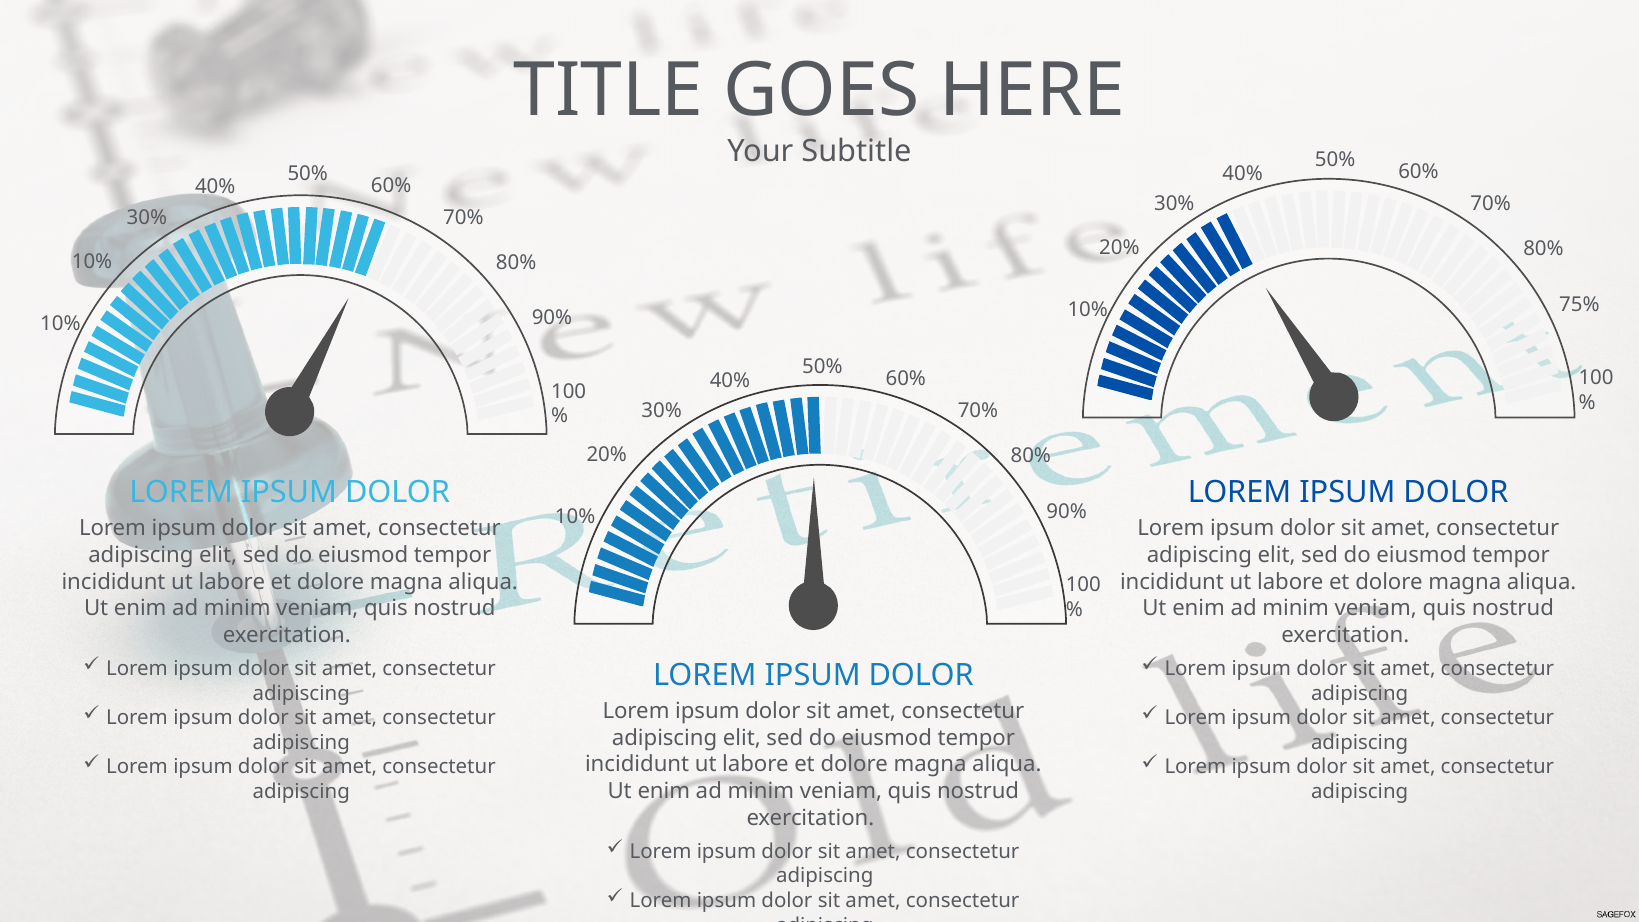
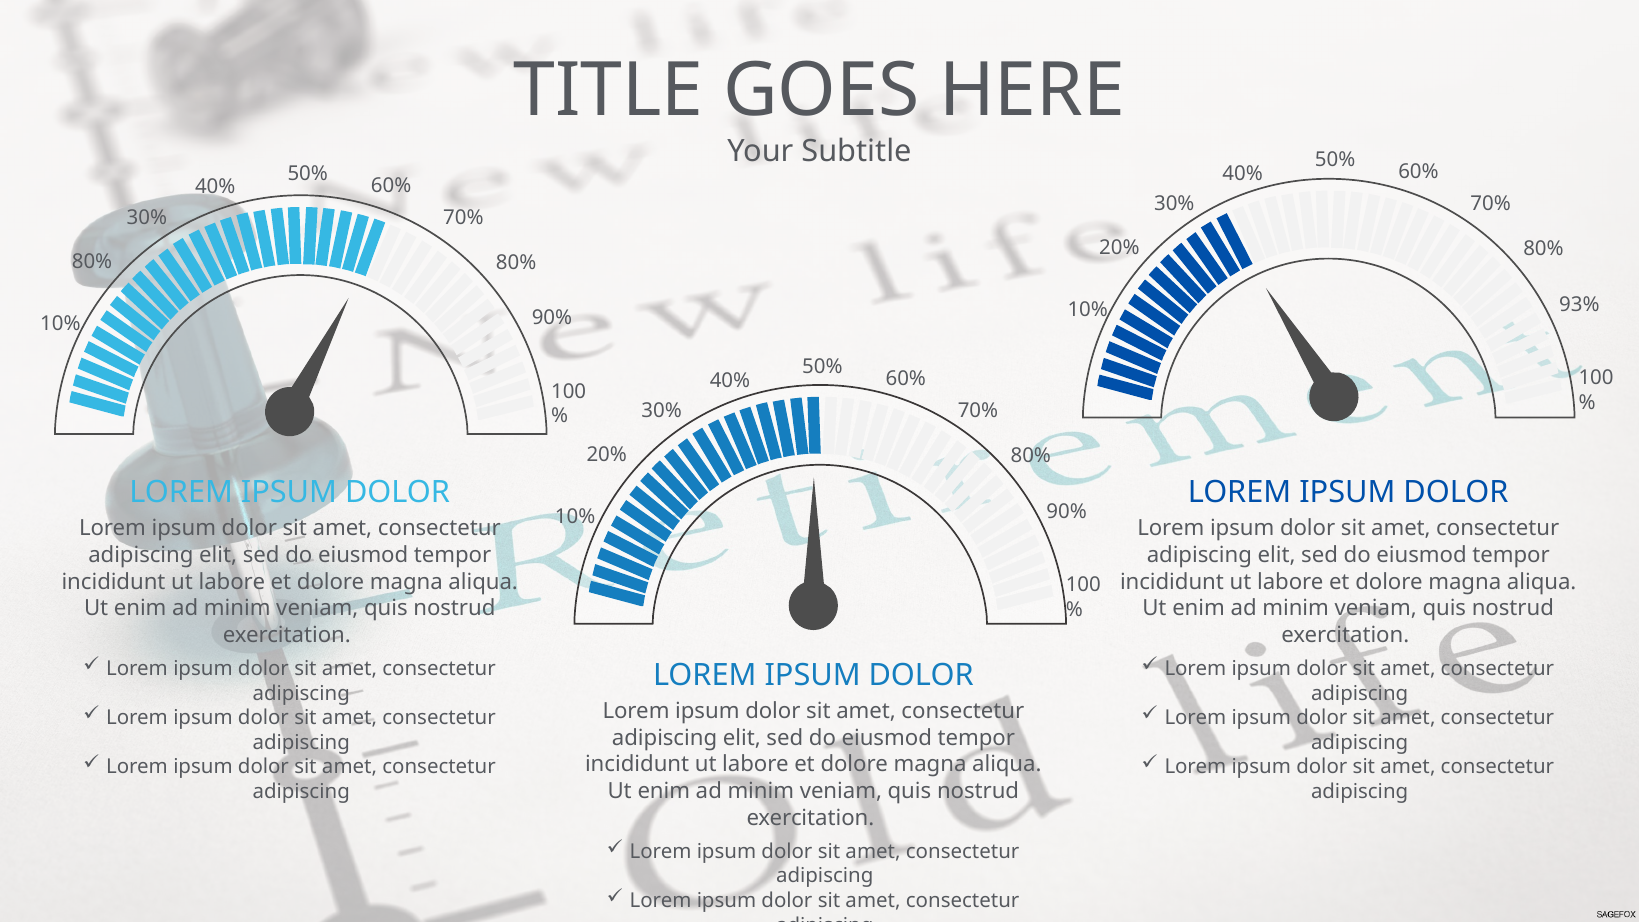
10% at (92, 262): 10% -> 80%
75%: 75% -> 93%
